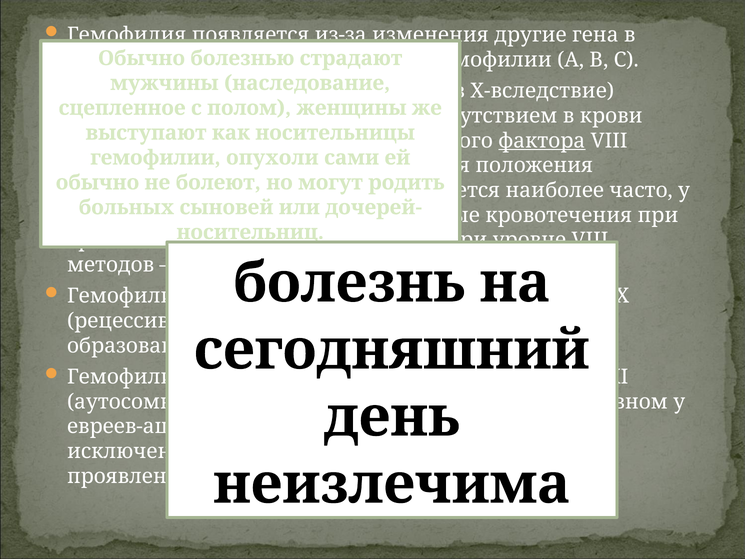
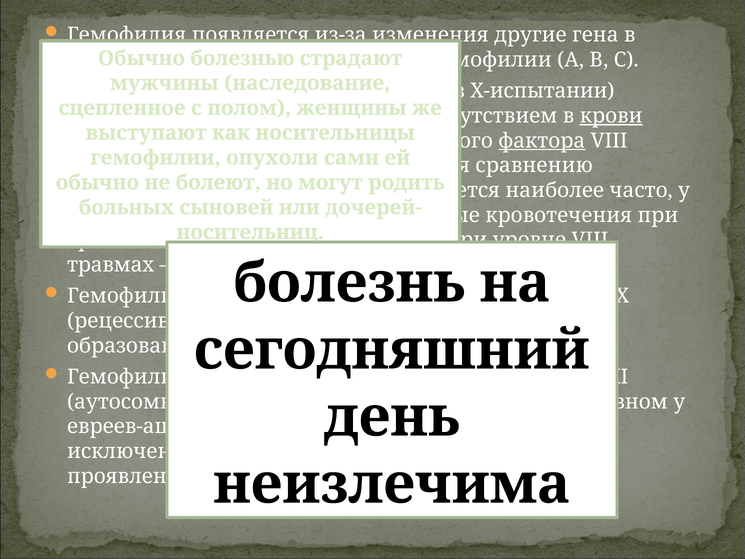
X-вследствие: X-вследствие -> X-испытании
крови at (611, 116) underline: none -> present
положения: положения -> сравнению
методов at (111, 265): методов -> травмах
